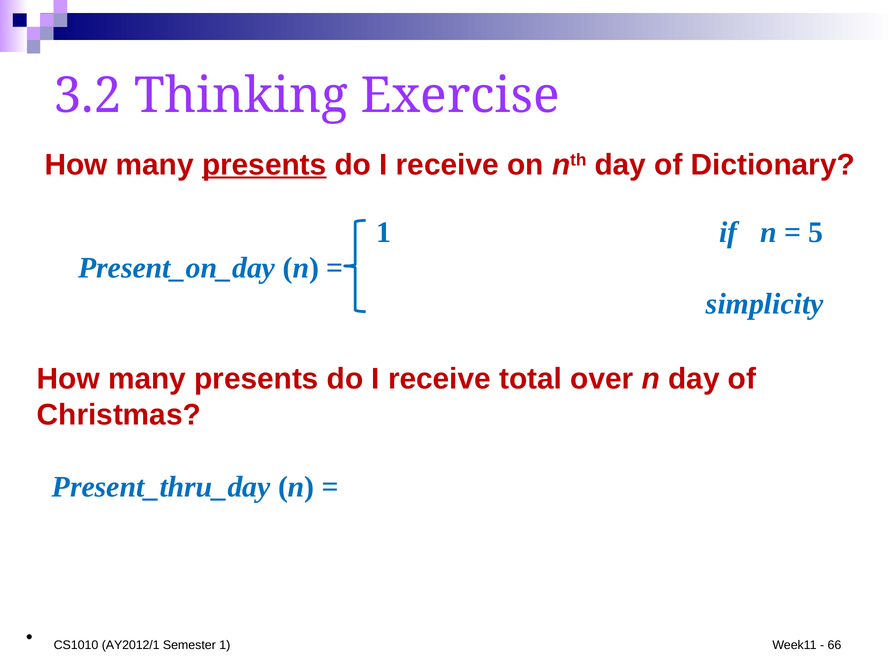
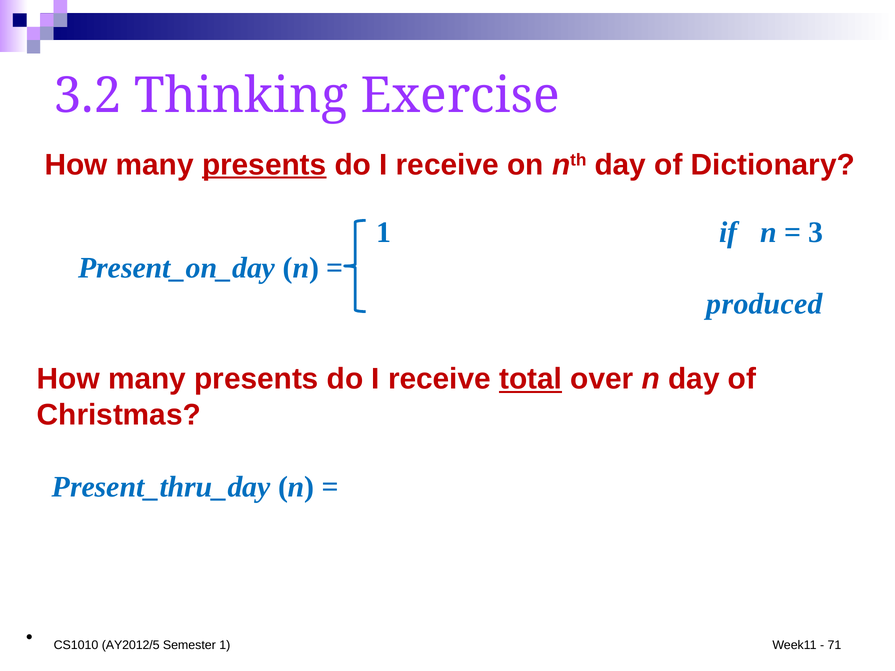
5: 5 -> 3
simplicity: simplicity -> produced
total underline: none -> present
AY2012/1: AY2012/1 -> AY2012/5
66: 66 -> 71
